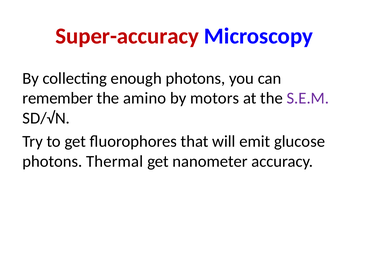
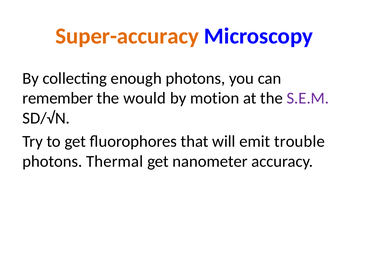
Super-accuracy colour: red -> orange
amino: amino -> would
motors: motors -> motion
glucose: glucose -> trouble
